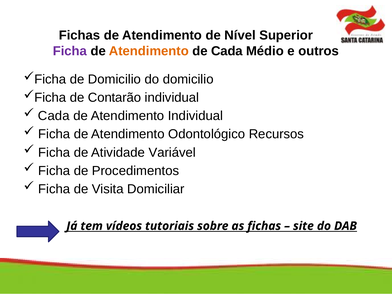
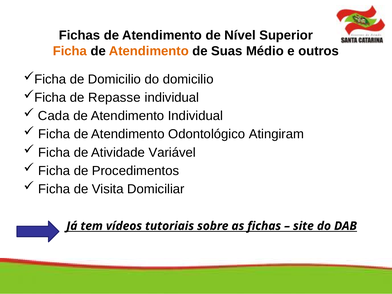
Ficha at (70, 51) colour: purple -> orange
de Cada: Cada -> Suas
Contarão: Contarão -> Repasse
Recursos: Recursos -> Atingiram
